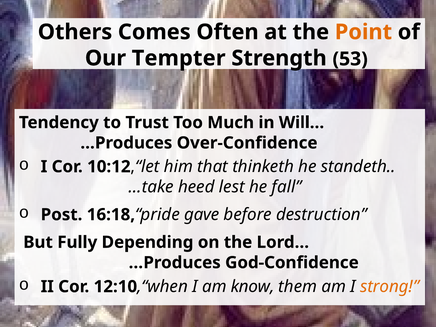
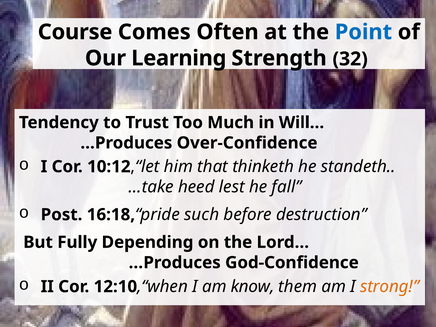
Others: Others -> Course
Point colour: orange -> blue
Tempter: Tempter -> Learning
53: 53 -> 32
gave: gave -> such
